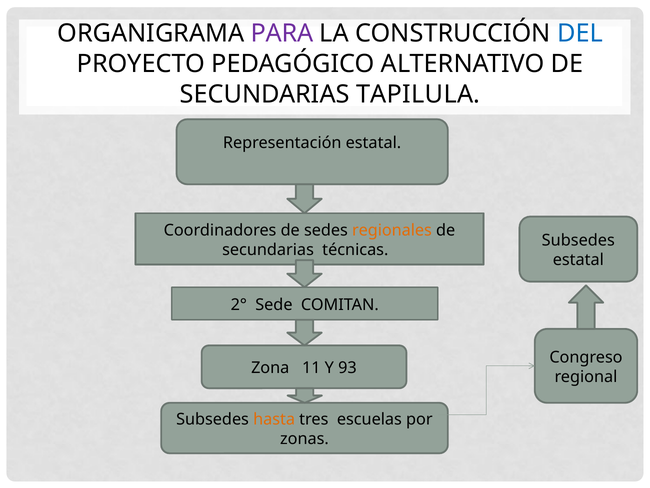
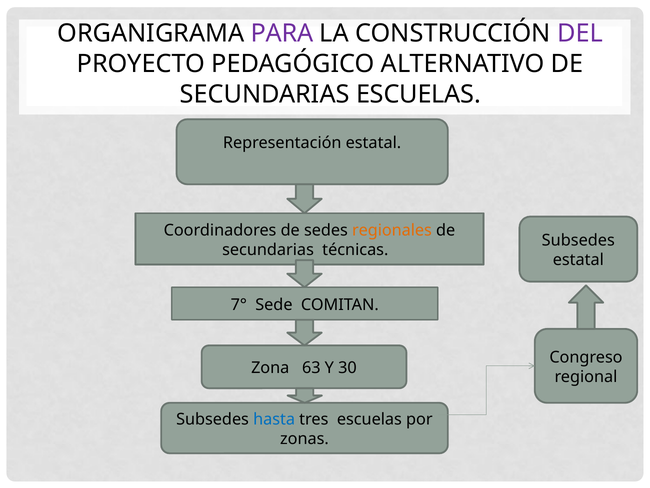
DEL colour: blue -> purple
SECUNDARIAS TAPILULA: TAPILULA -> ESCUELAS
2°: 2° -> 7°
11: 11 -> 63
93: 93 -> 30
hasta colour: orange -> blue
